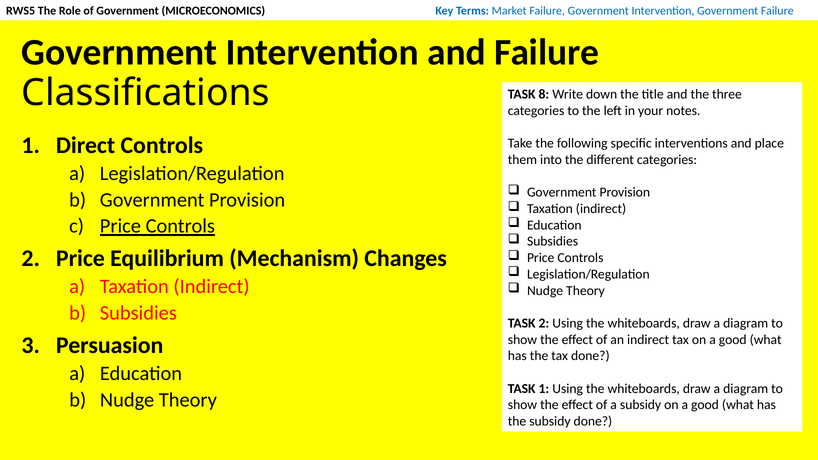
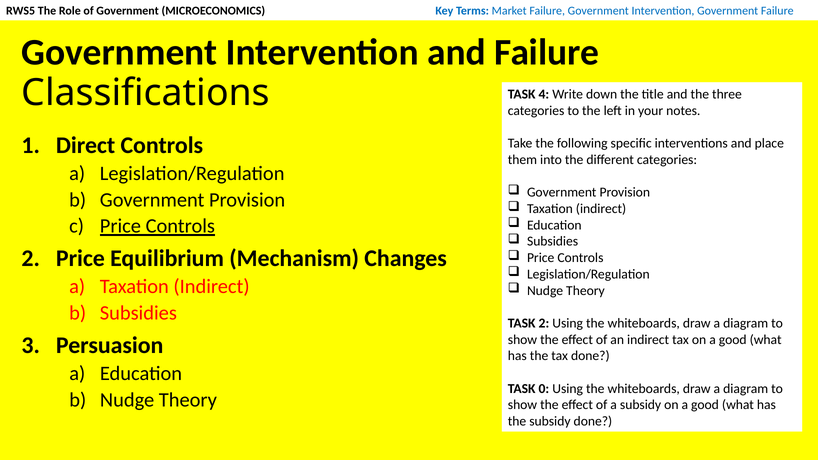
8: 8 -> 4
TASK 1: 1 -> 0
